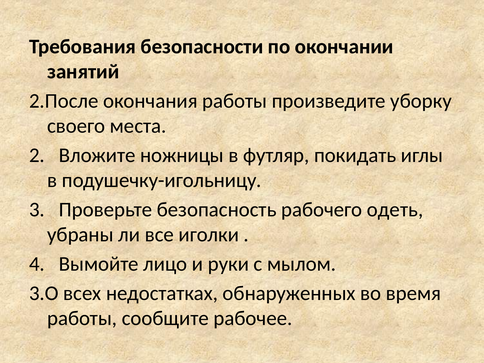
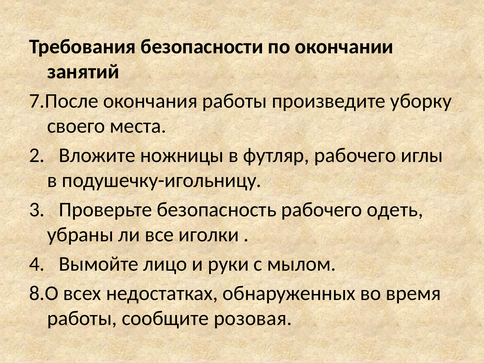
2.После: 2.После -> 7.После
футляр покидать: покидать -> рабочего
3.О: 3.О -> 8.О
рабочее: рабочее -> розовая
